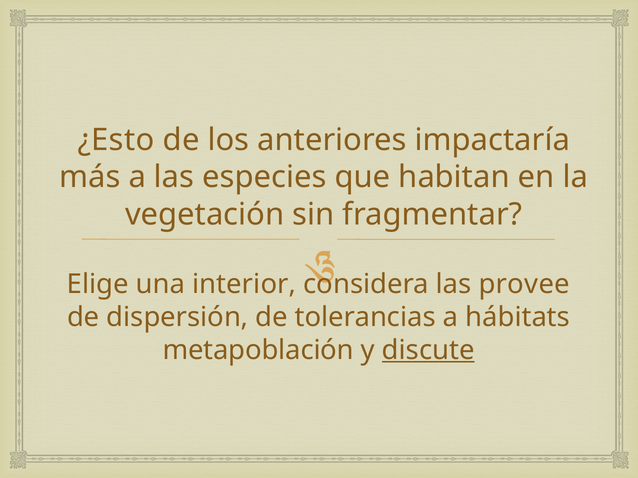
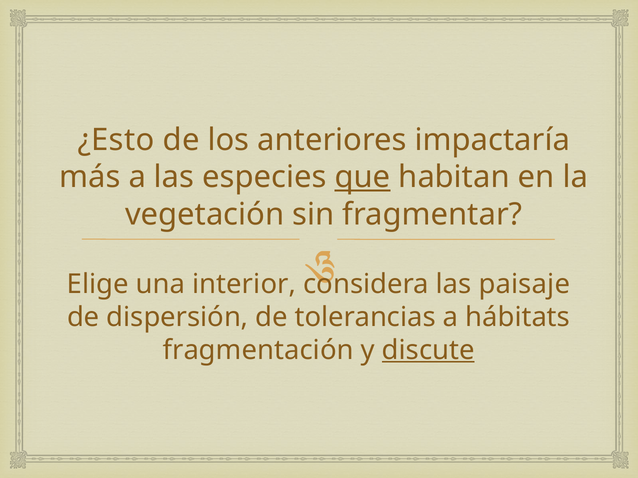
que underline: none -> present
provee: provee -> paisaje
metapoblación: metapoblación -> fragmentación
